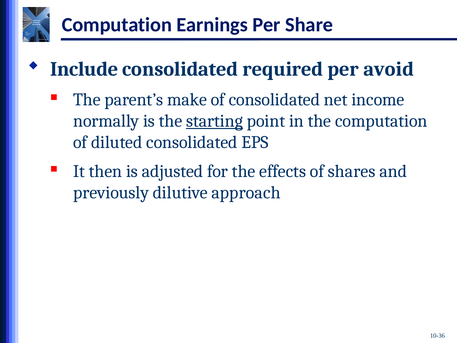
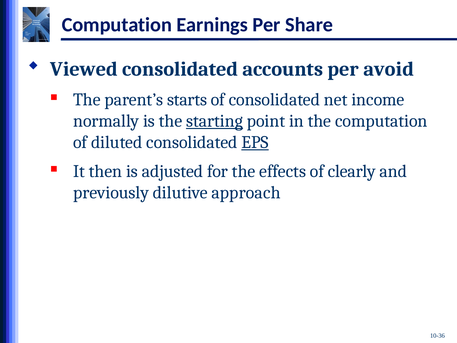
Include: Include -> Viewed
required: required -> accounts
make: make -> starts
EPS underline: none -> present
shares: shares -> clearly
